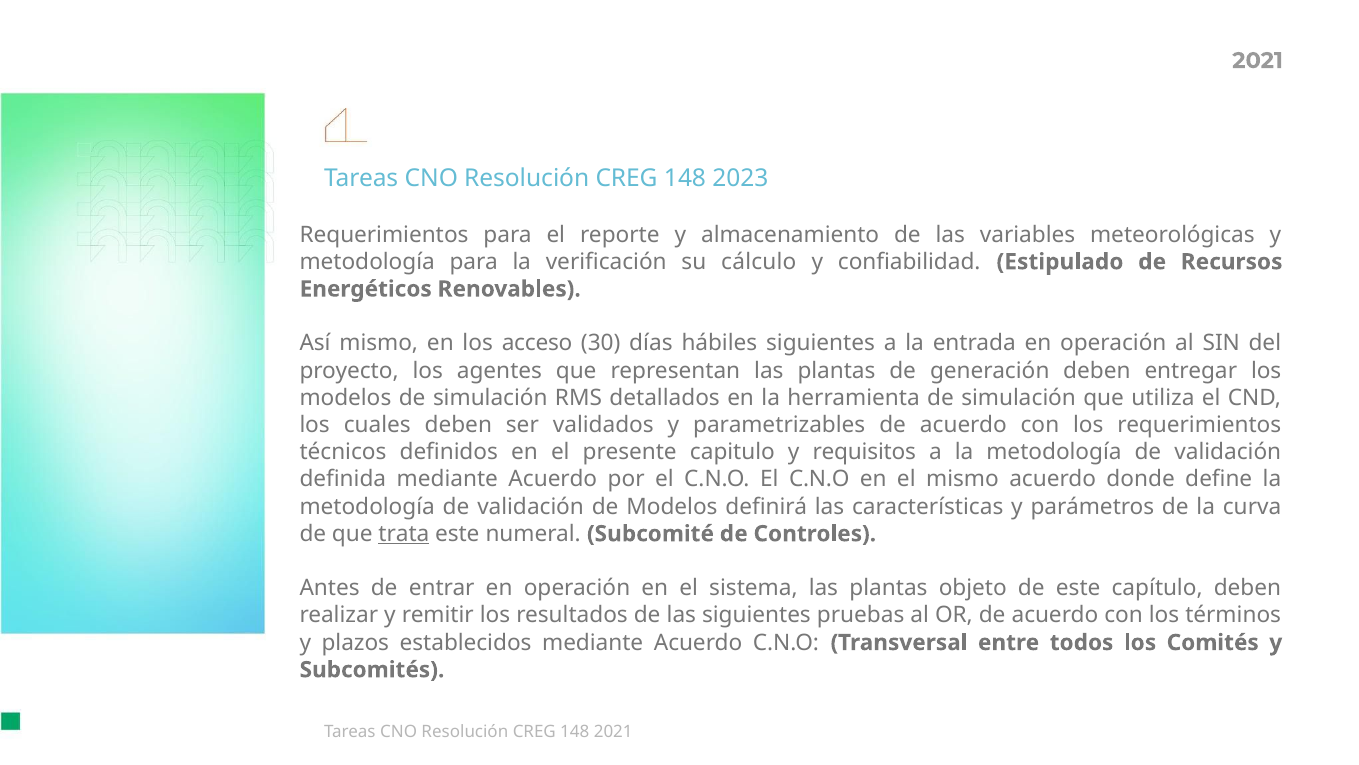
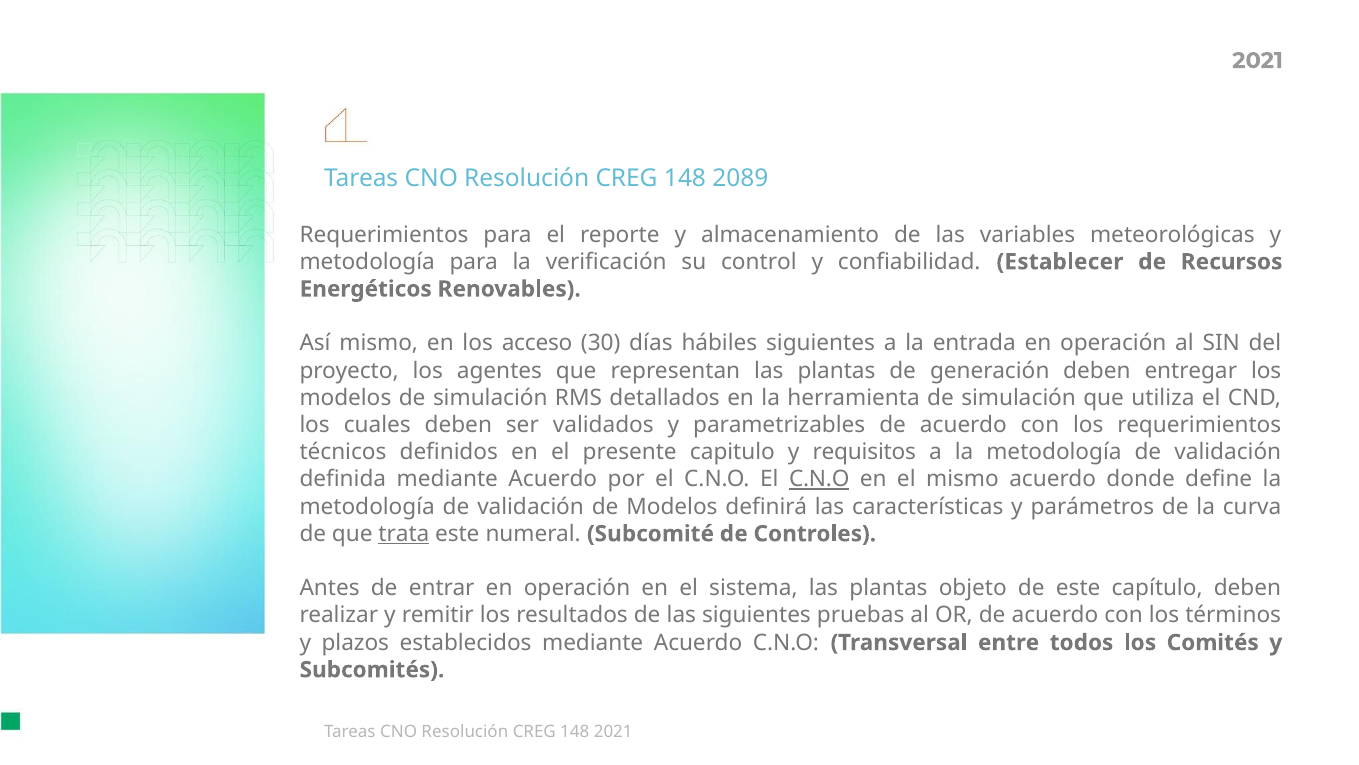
2023: 2023 -> 2089
cálculo: cálculo -> control
Estipulado: Estipulado -> Establecer
C.N.O at (819, 479) underline: none -> present
